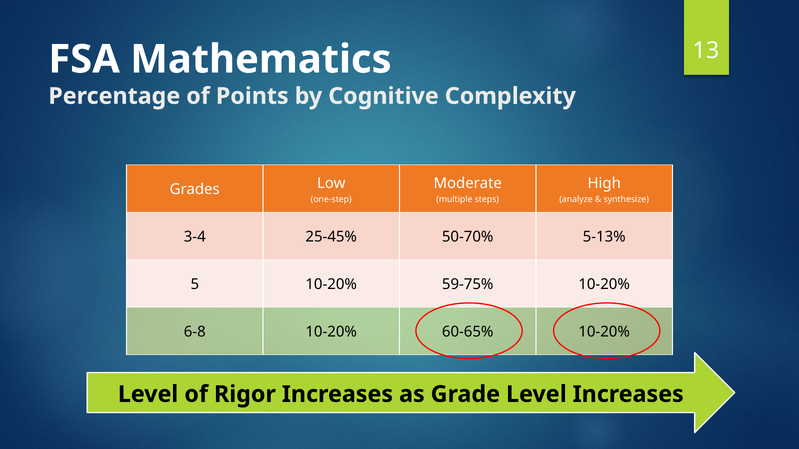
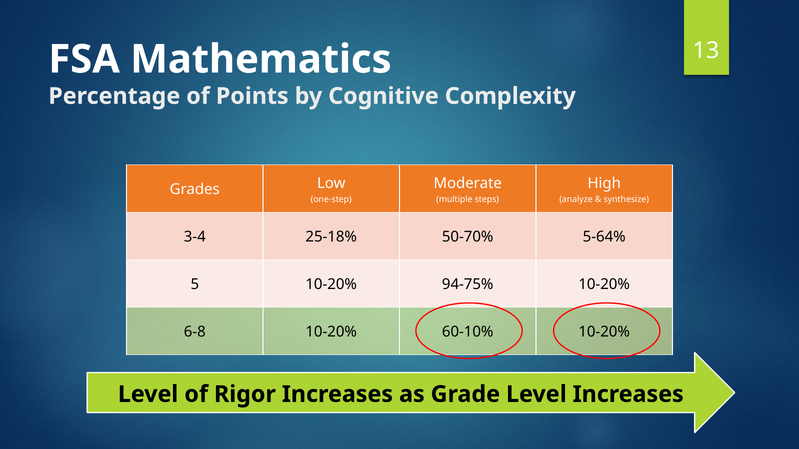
25-45%: 25-45% -> 25-18%
5-13%: 5-13% -> 5-64%
59-75%: 59-75% -> 94-75%
60-65%: 60-65% -> 60-10%
